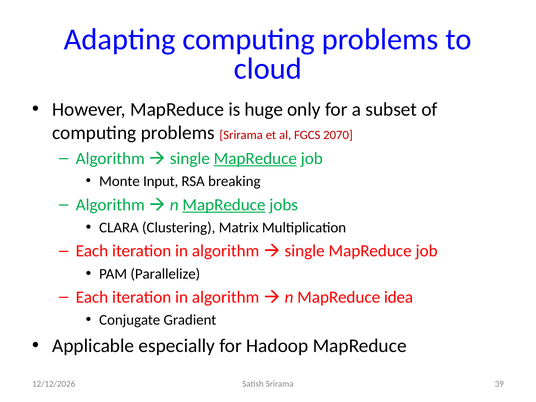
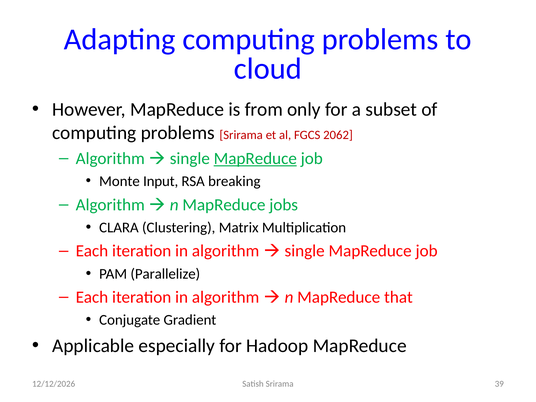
huge: huge -> from
2070: 2070 -> 2062
MapReduce at (224, 205) underline: present -> none
idea: idea -> that
